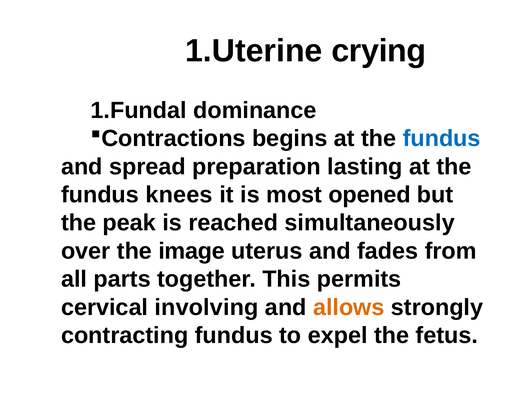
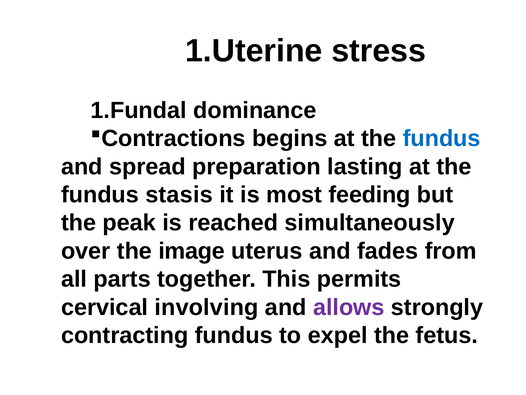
crying: crying -> stress
knees: knees -> stasis
opened: opened -> feeding
allows colour: orange -> purple
